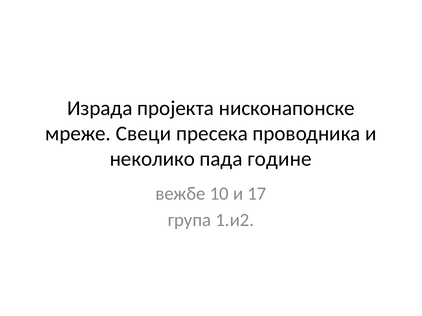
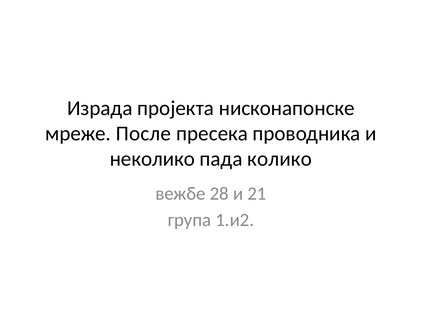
Свеци: Свеци -> После
године: године -> колико
10: 10 -> 28
17: 17 -> 21
